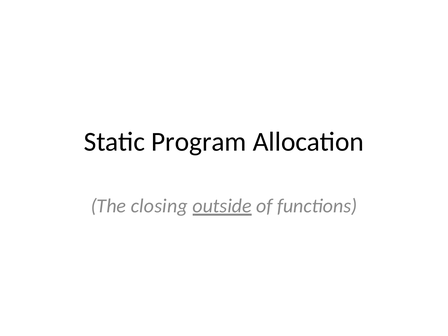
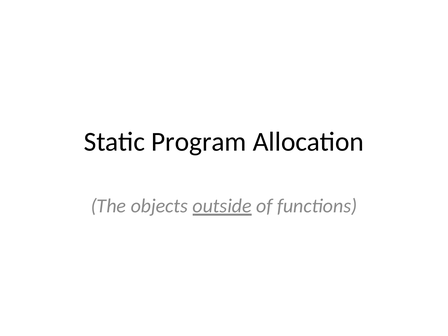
closing: closing -> objects
